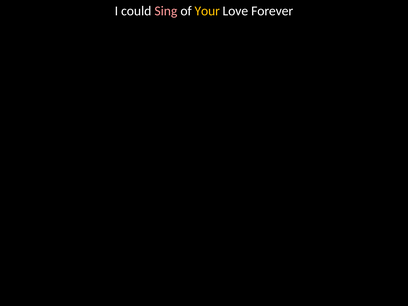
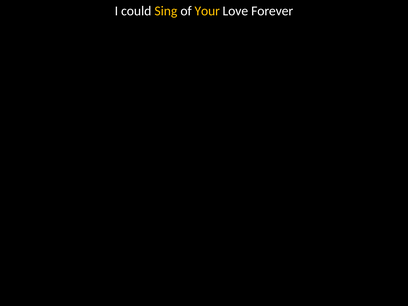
Sing colour: pink -> yellow
